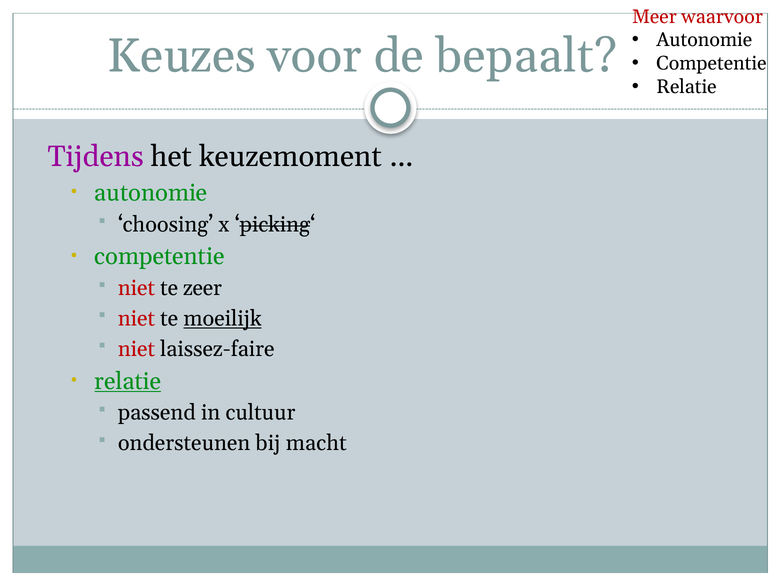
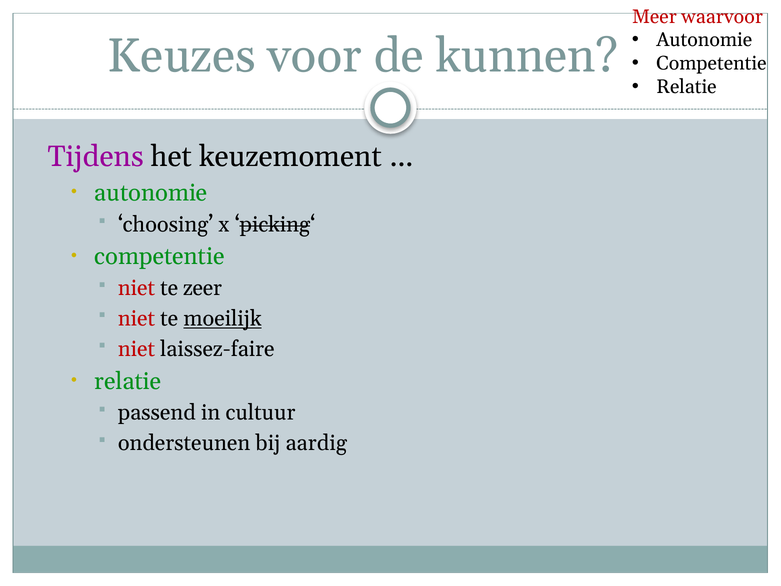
bepaalt: bepaalt -> kunnen
relatie at (128, 381) underline: present -> none
macht: macht -> aardig
